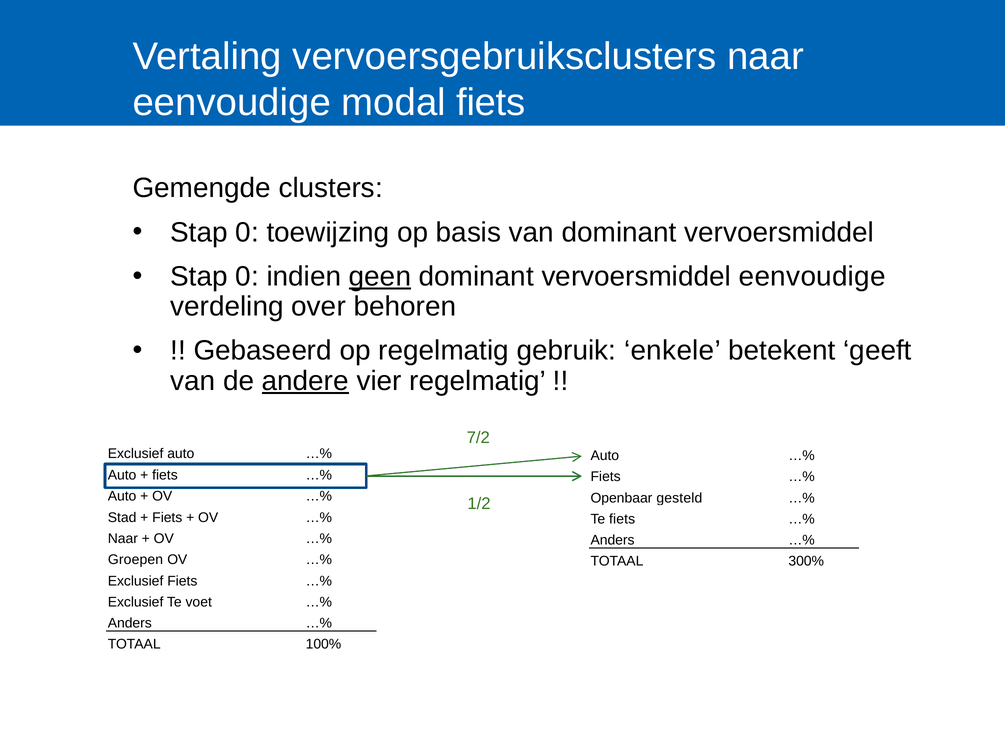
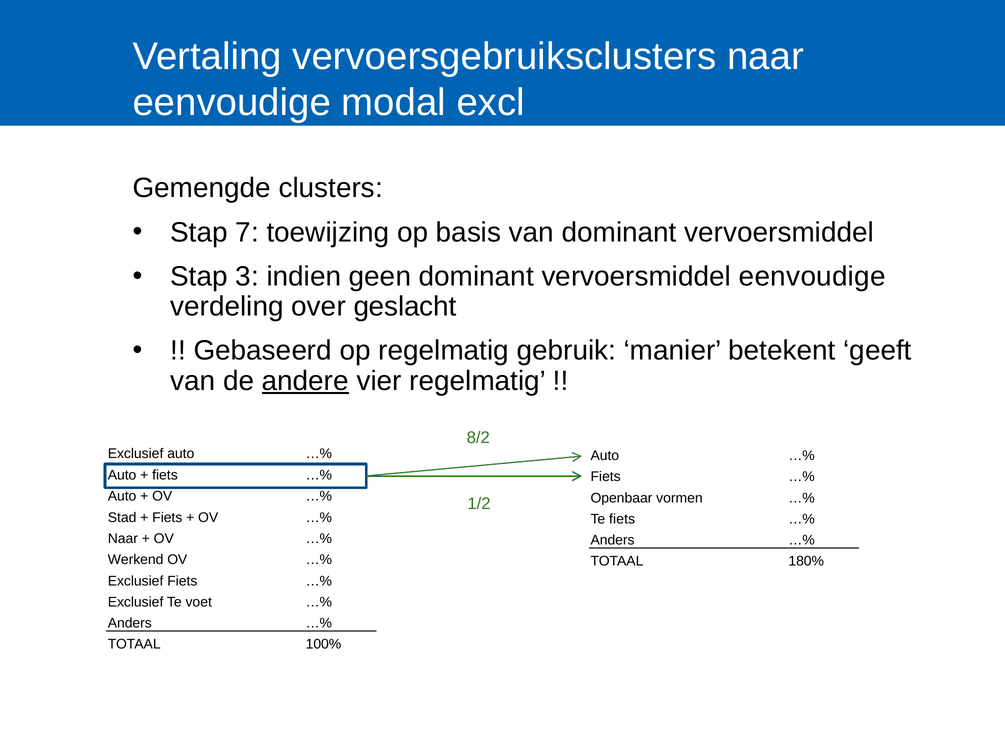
modal fiets: fiets -> excl
0 at (247, 232): 0 -> 7
0 at (247, 276): 0 -> 3
geen underline: present -> none
behoren: behoren -> geslacht
enkele: enkele -> manier
7/2: 7/2 -> 8/2
gesteld: gesteld -> vormen
Groepen: Groepen -> Werkend
300%: 300% -> 180%
